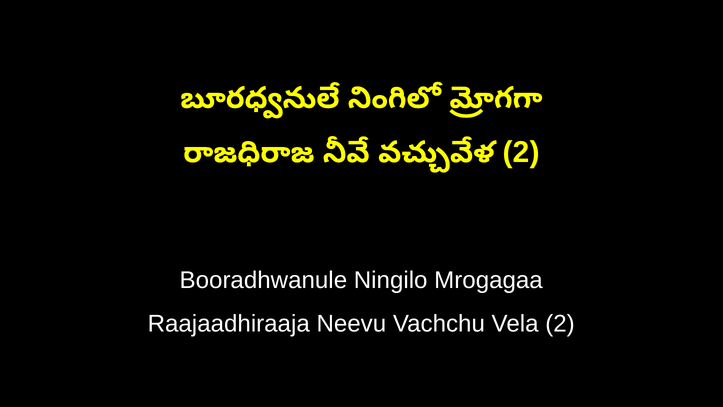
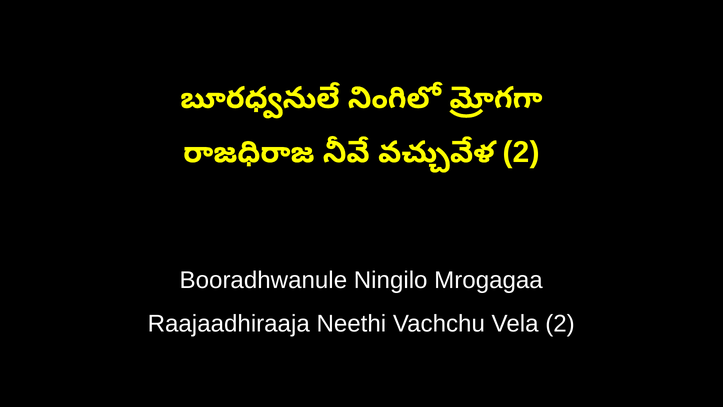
Neevu: Neevu -> Neethi
